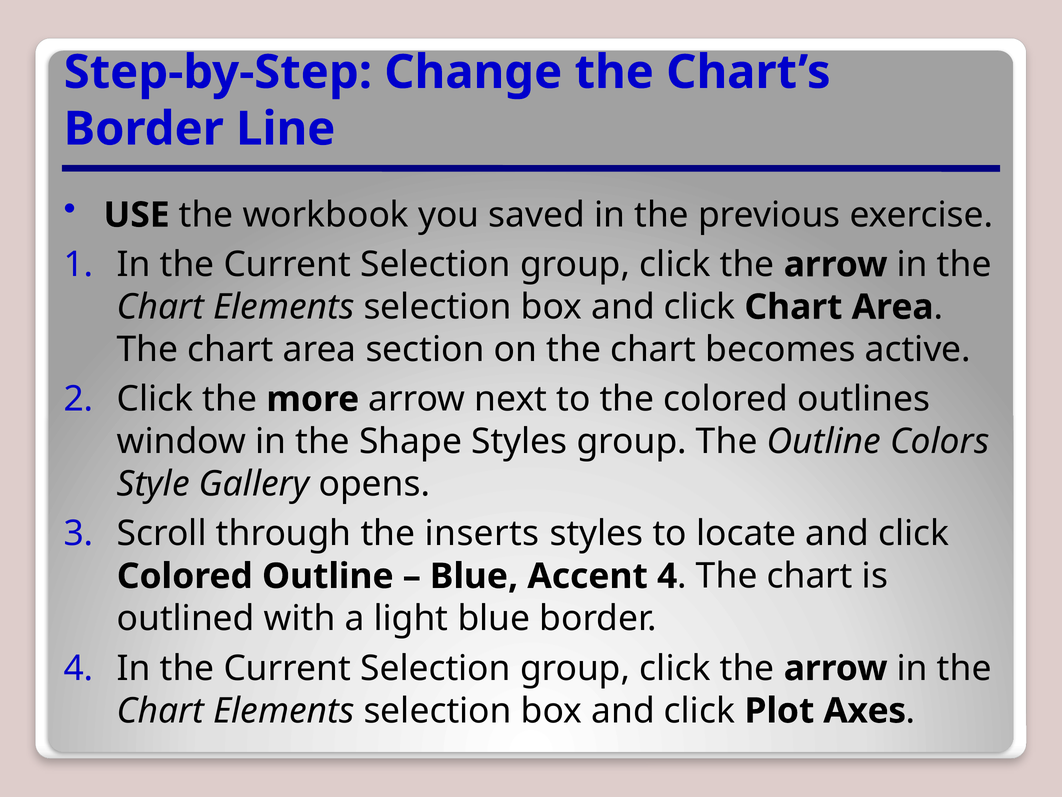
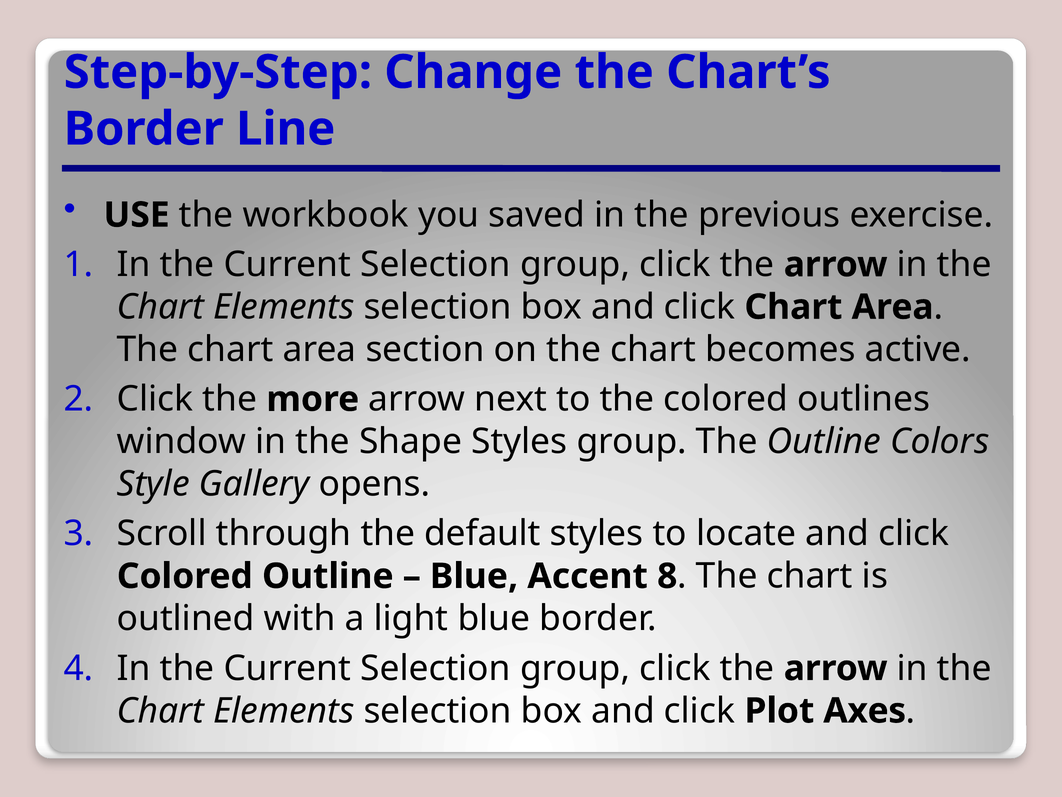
inserts: inserts -> default
Accent 4: 4 -> 8
